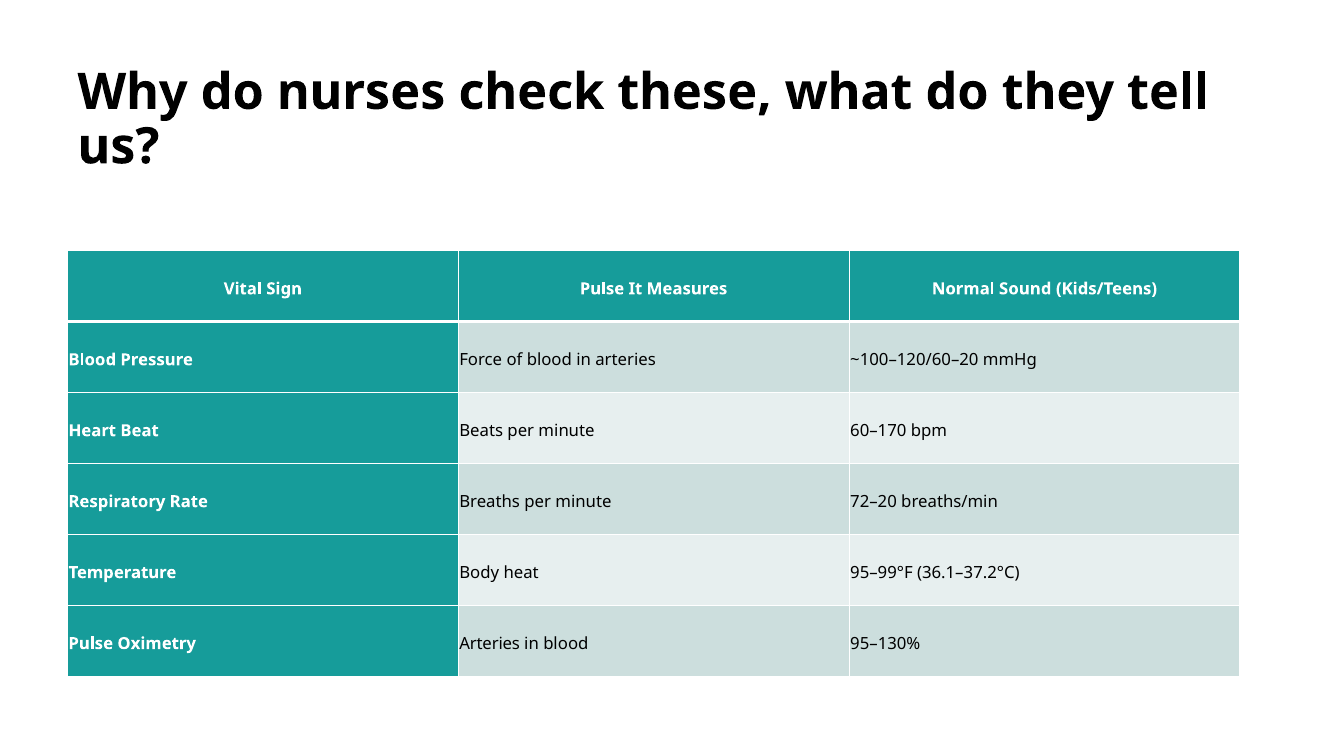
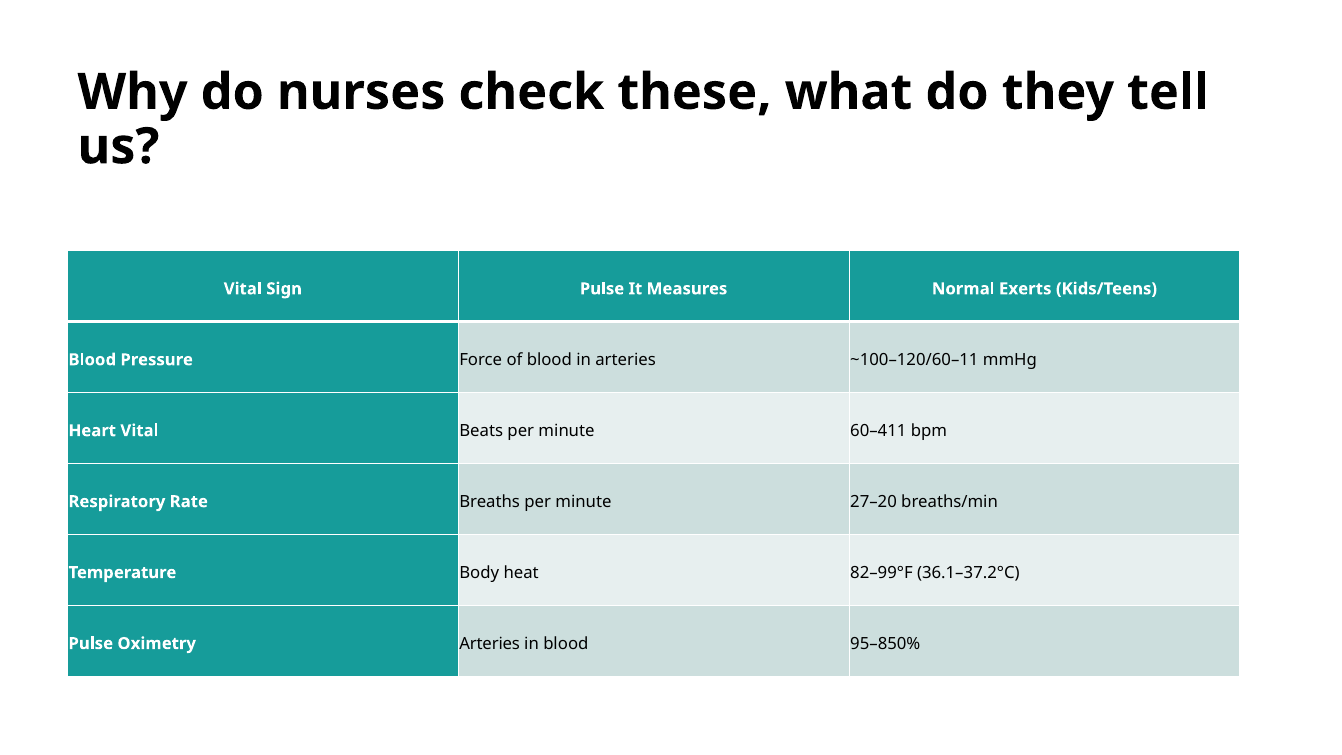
Sound: Sound -> Exerts
~100–120/60–20: ~100–120/60–20 -> ~100–120/60–11
Heart Beat: Beat -> Vital
60–170: 60–170 -> 60–411
72–20: 72–20 -> 27–20
95–99°F: 95–99°F -> 82–99°F
95–130%: 95–130% -> 95–850%
